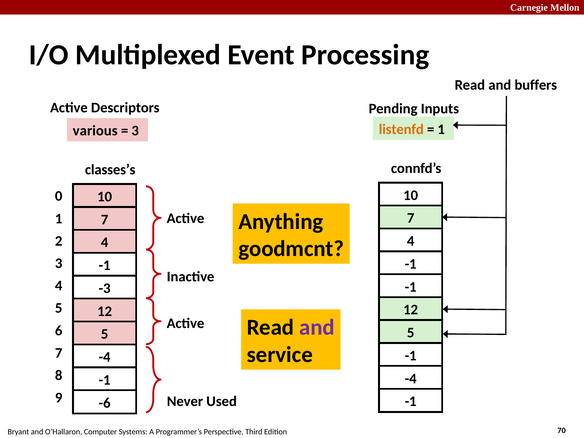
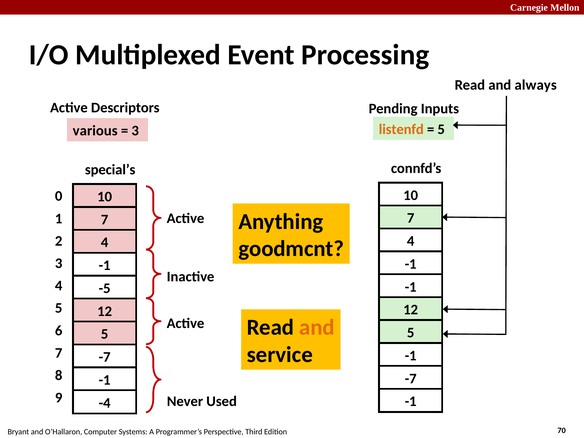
buffers: buffers -> always
1 at (441, 129): 1 -> 5
classes’s: classes’s -> special’s
-3: -3 -> -5
and at (317, 327) colour: purple -> orange
-4 at (105, 357): -4 -> -7
-4 at (411, 379): -4 -> -7
-6: -6 -> -4
